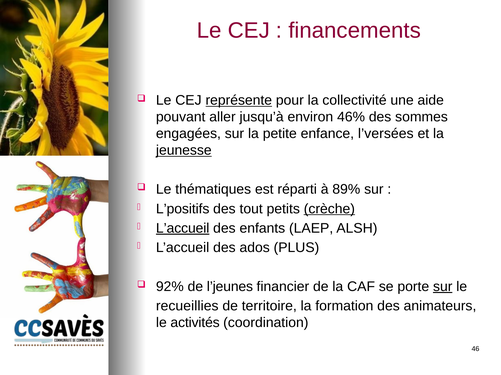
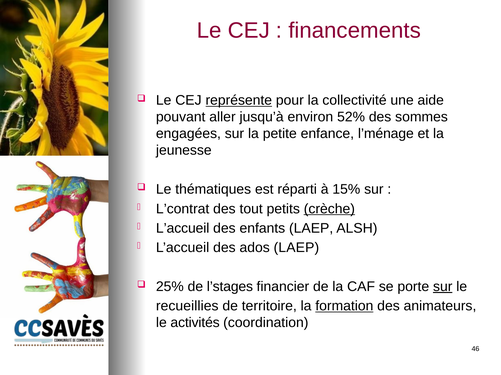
46%: 46% -> 52%
l’versées: l’versées -> l’ménage
jeunesse underline: present -> none
89%: 89% -> 15%
L’positifs: L’positifs -> L’contrat
L’accueil at (183, 229) underline: present -> none
ados PLUS: PLUS -> LAEP
92%: 92% -> 25%
l’jeunes: l’jeunes -> l’stages
formation underline: none -> present
